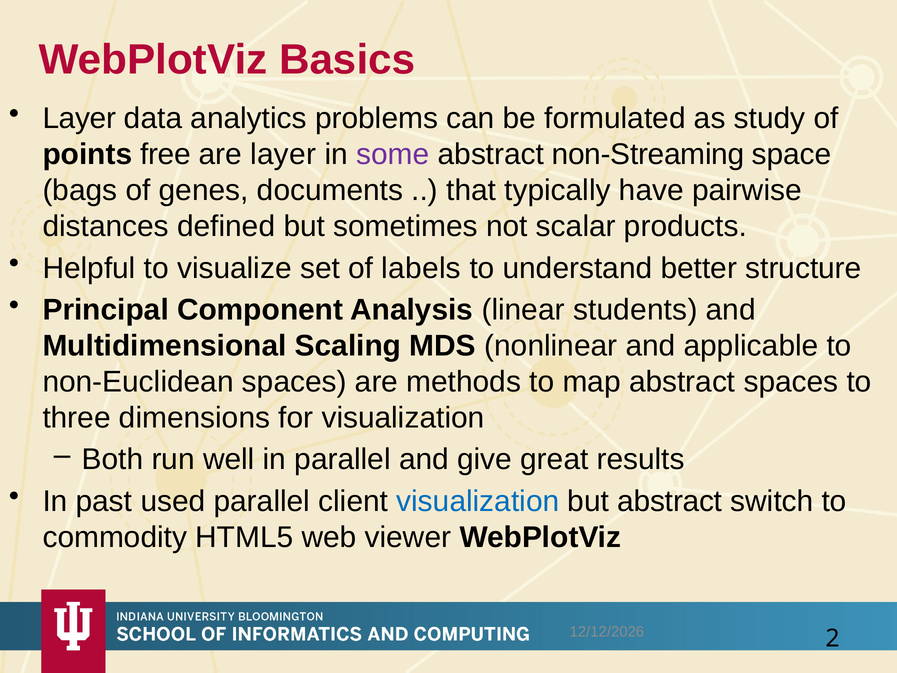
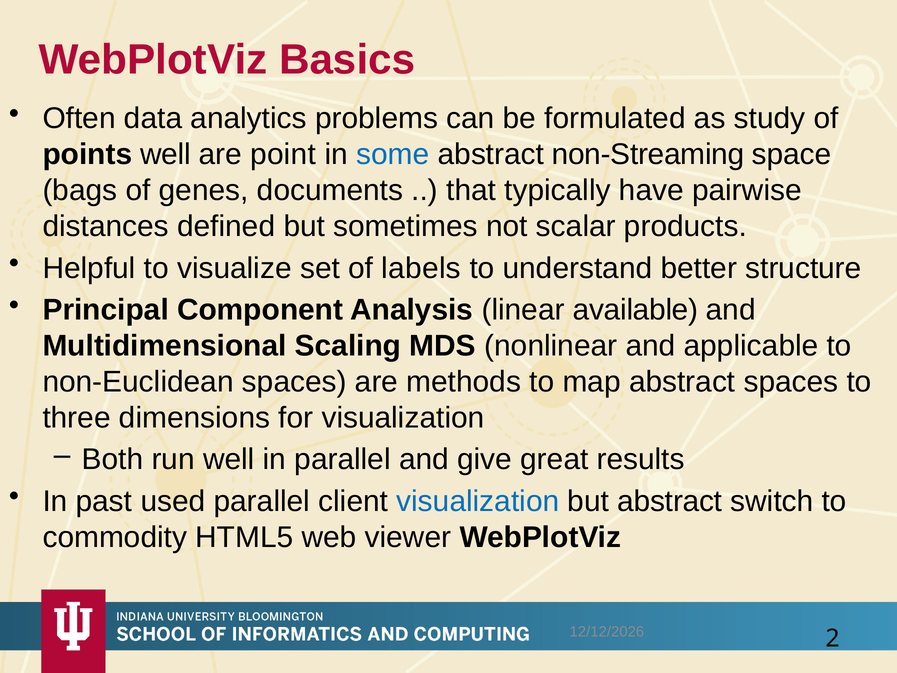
Layer at (79, 119): Layer -> Often
points free: free -> well
are layer: layer -> point
some colour: purple -> blue
students: students -> available
